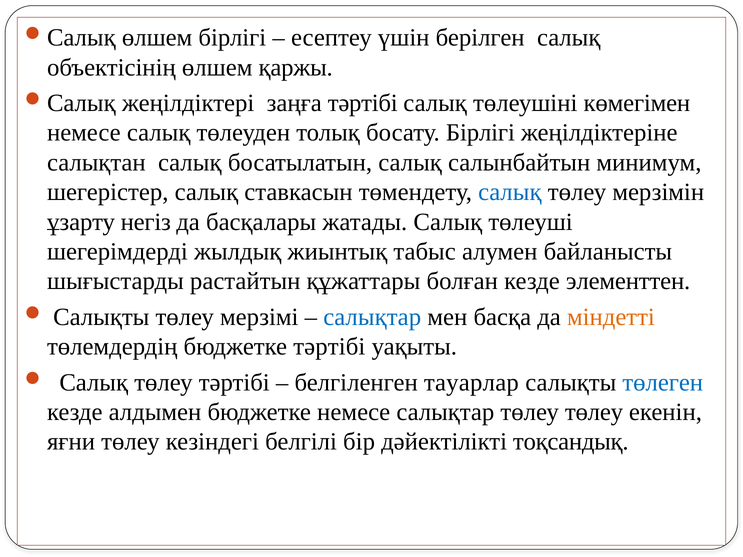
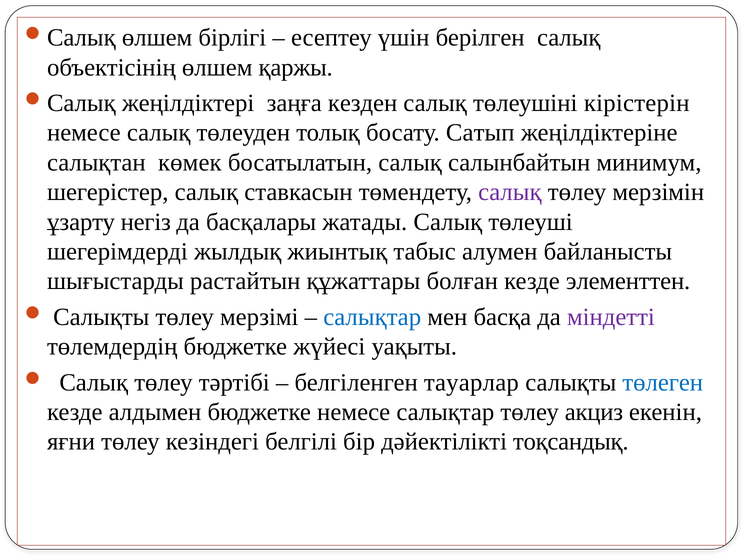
заңға тәртібі: тәртібі -> кезден
көмегімен: көмегімен -> кірістерін
босату Бірлігі: Бірлігі -> Сатып
салықтан салық: салық -> көмек
салық at (510, 192) colour: blue -> purple
міндетті colour: orange -> purple
бюджетке тәртібі: тәртібі -> жүйесі
төлеу төлеу: төлеу -> акциз
